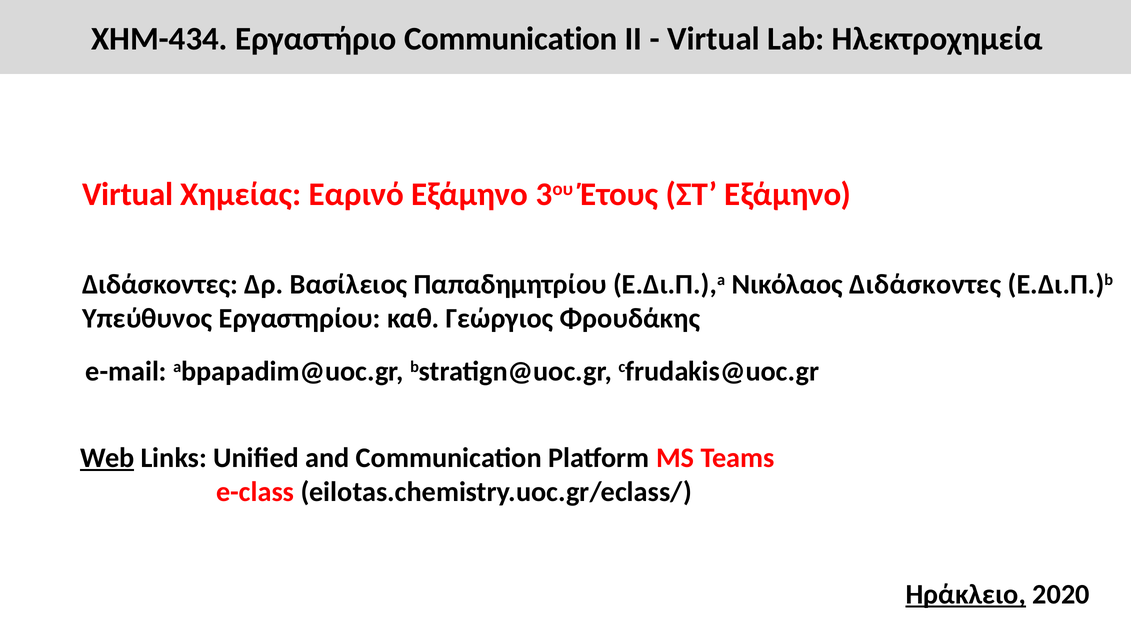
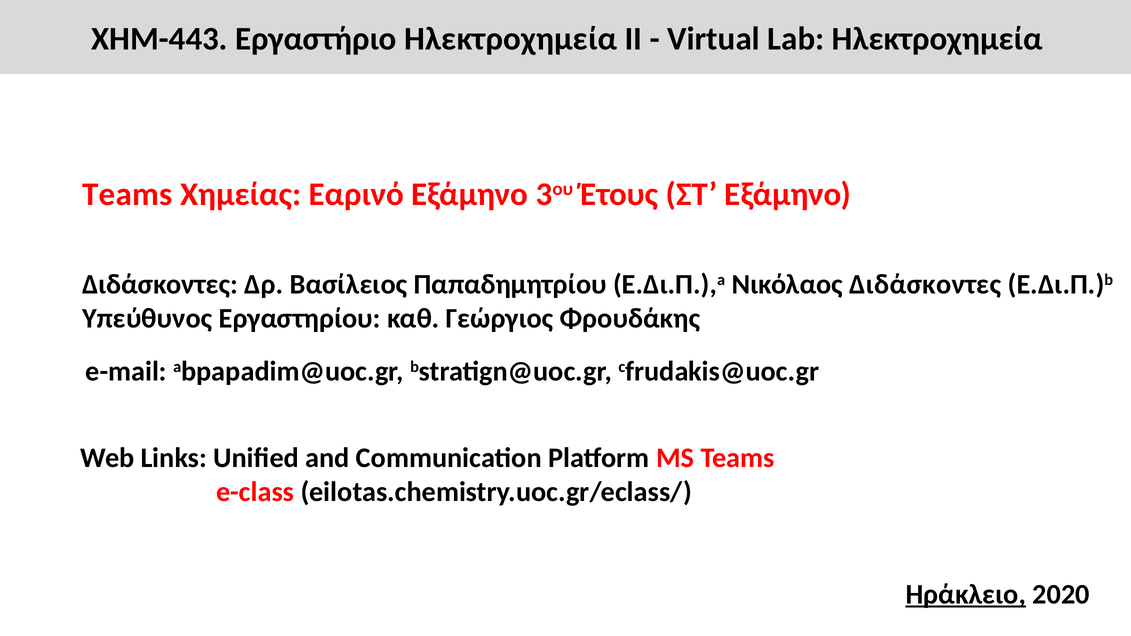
ΧΗΜ-434: ΧΗΜ-434 -> ΧΗΜ-443
Εργαστήριο Communication: Communication -> Ηλεκτροχημεία
Virtual at (128, 194): Virtual -> Teams
Web underline: present -> none
